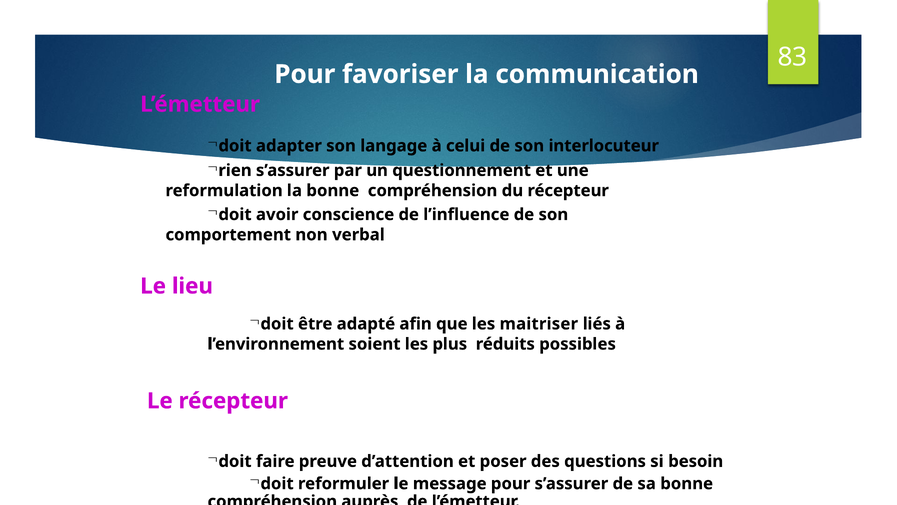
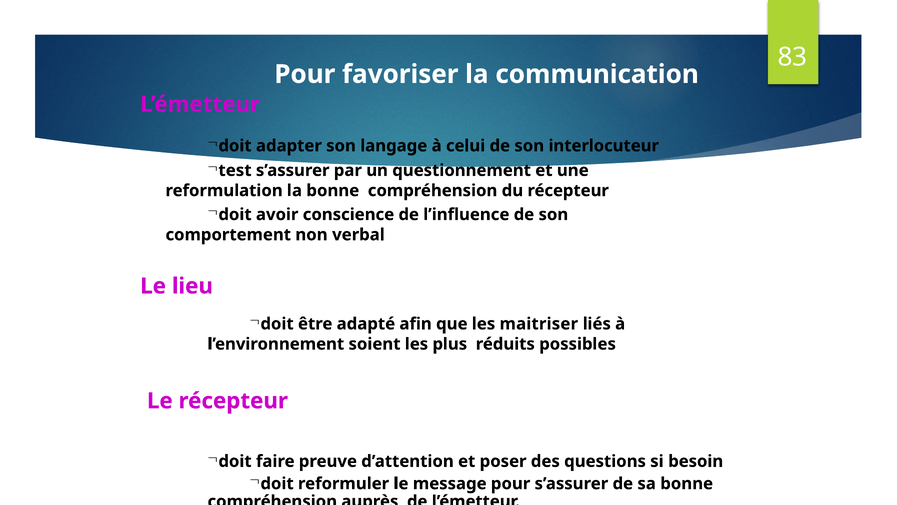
rien: rien -> test
